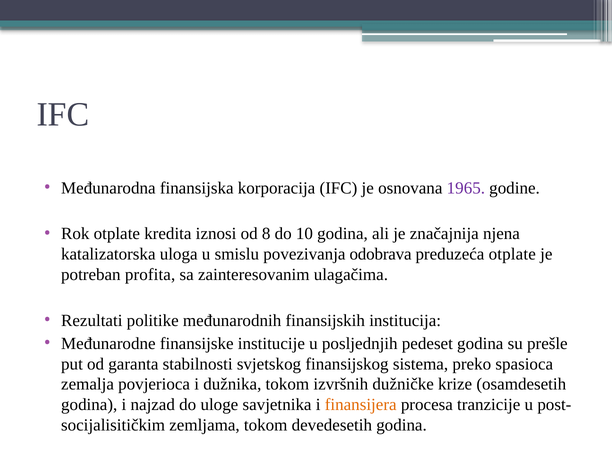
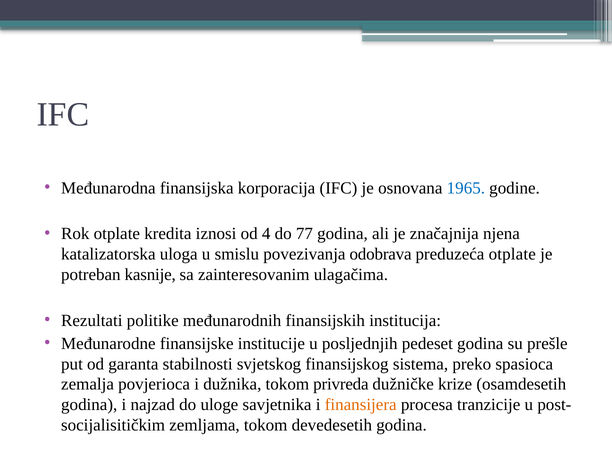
1965 colour: purple -> blue
8: 8 -> 4
10: 10 -> 77
profita: profita -> kasnije
izvršnih: izvršnih -> privreda
